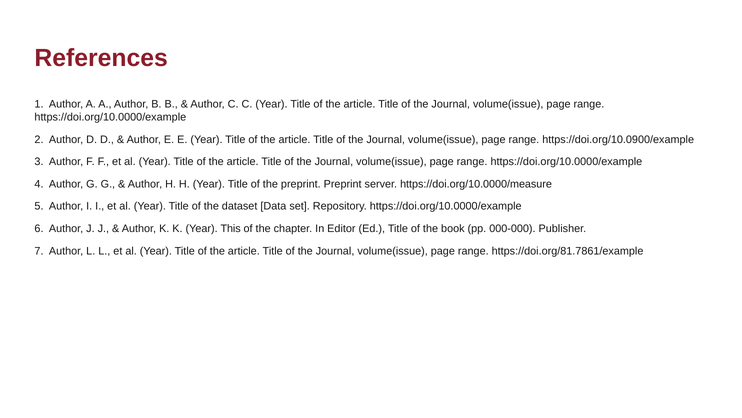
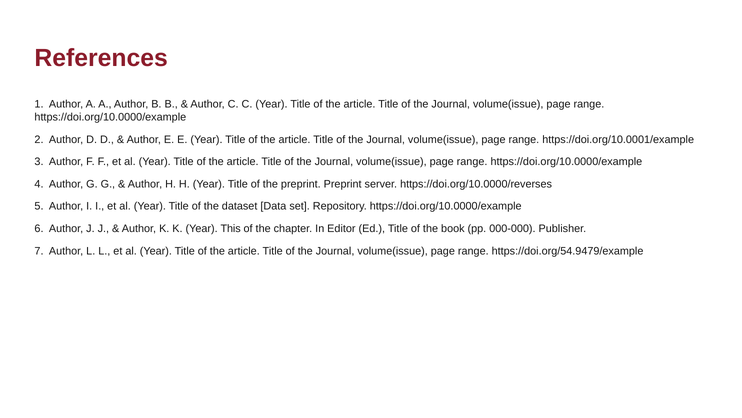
https://doi.org/10.0900/example: https://doi.org/10.0900/example -> https://doi.org/10.0001/example
https://doi.org/10.0000/measure: https://doi.org/10.0000/measure -> https://doi.org/10.0000/reverses
https://doi.org/81.7861/example: https://doi.org/81.7861/example -> https://doi.org/54.9479/example
